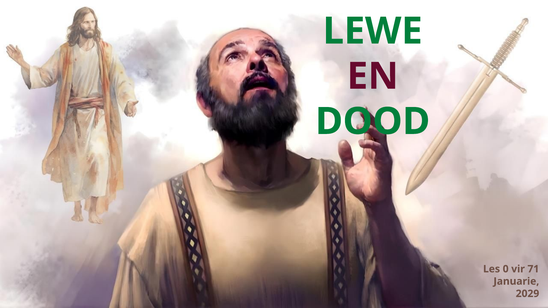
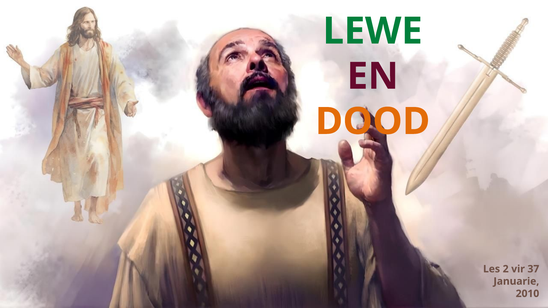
DOOD colour: green -> orange
0: 0 -> 2
71: 71 -> 37
2029: 2029 -> 2010
